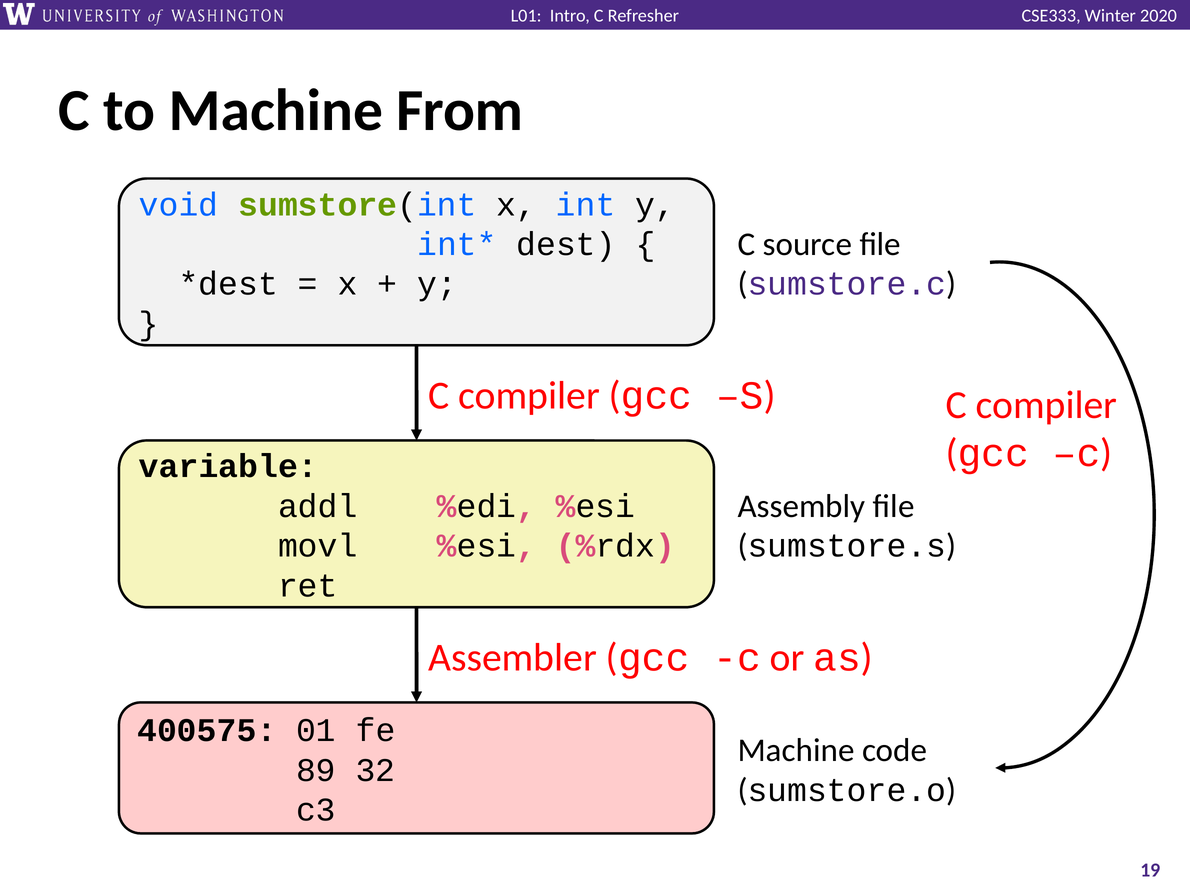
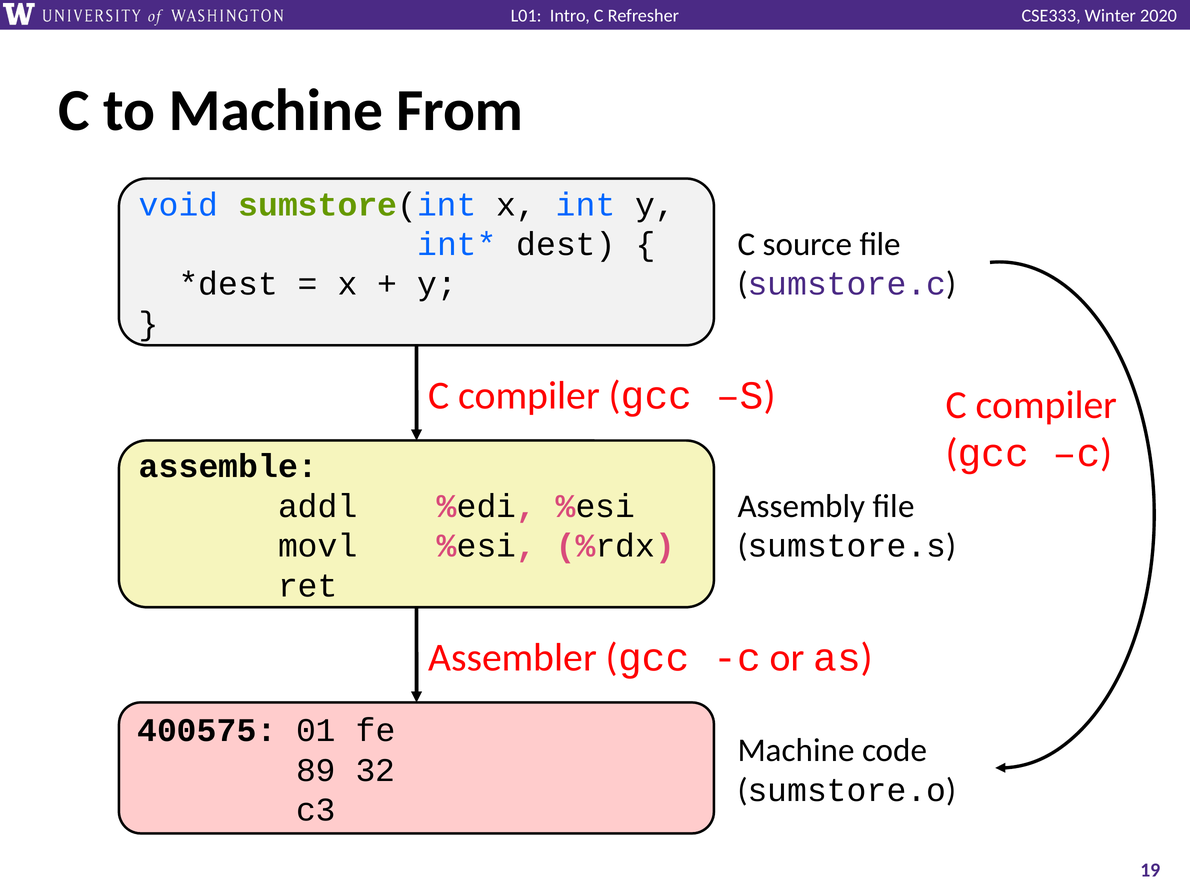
variable: variable -> assemble
